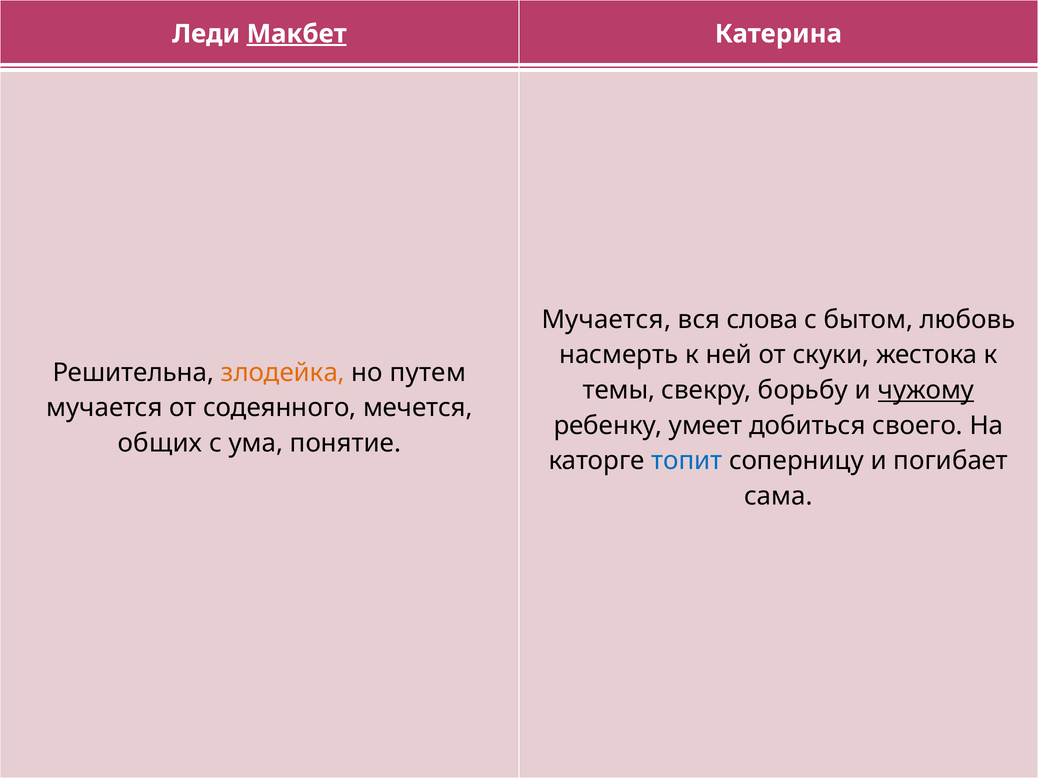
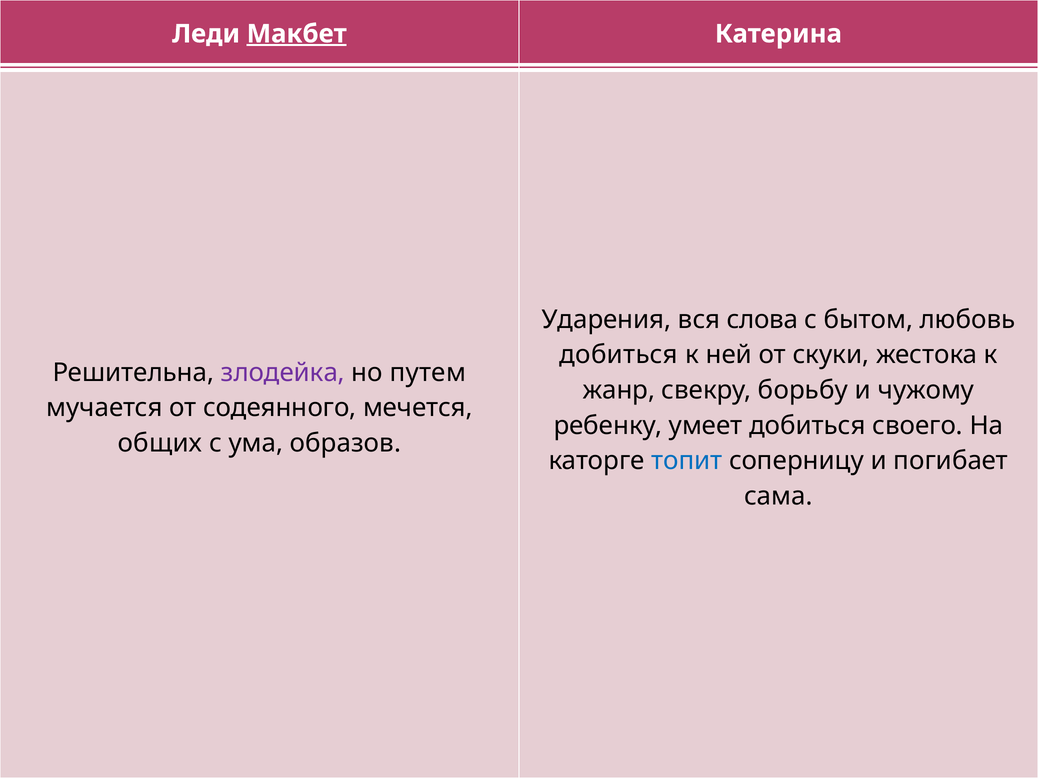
Мучается at (606, 320): Мучается -> Ударения
насмерть at (619, 355): насмерть -> добиться
злодейка colour: orange -> purple
темы: темы -> жанр
чужому underline: present -> none
понятие: понятие -> образов
